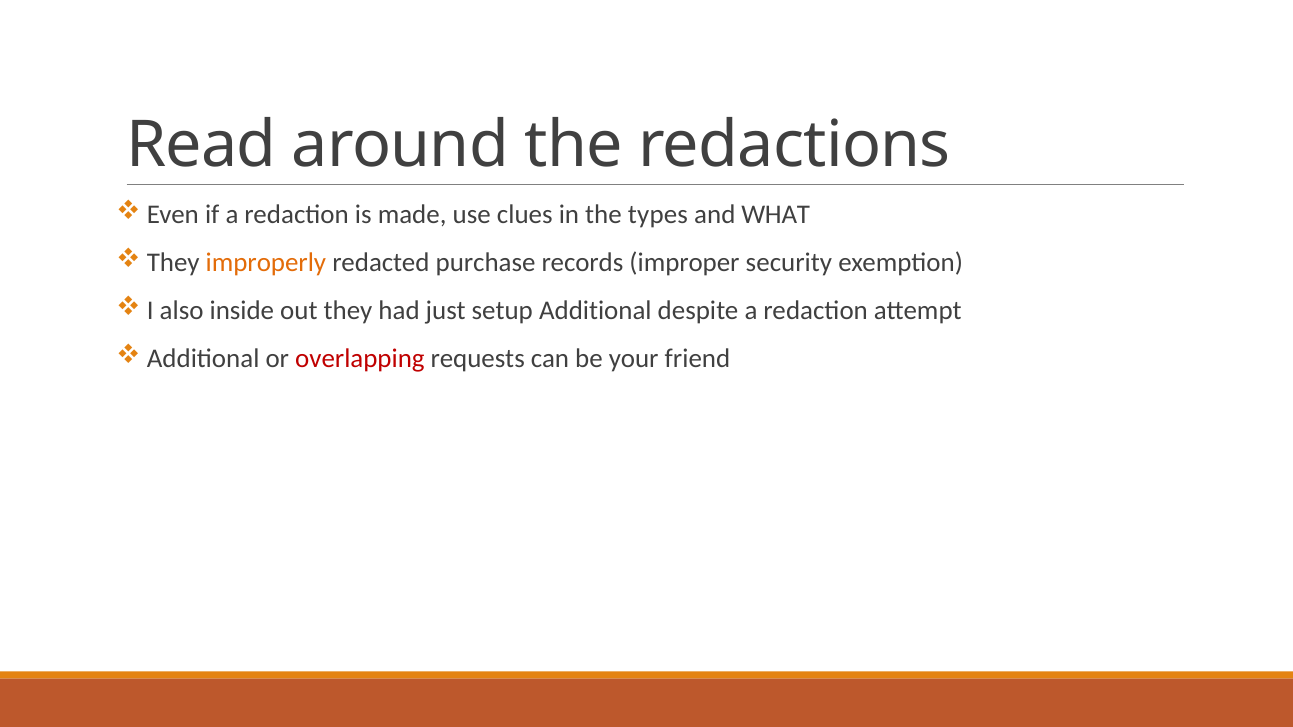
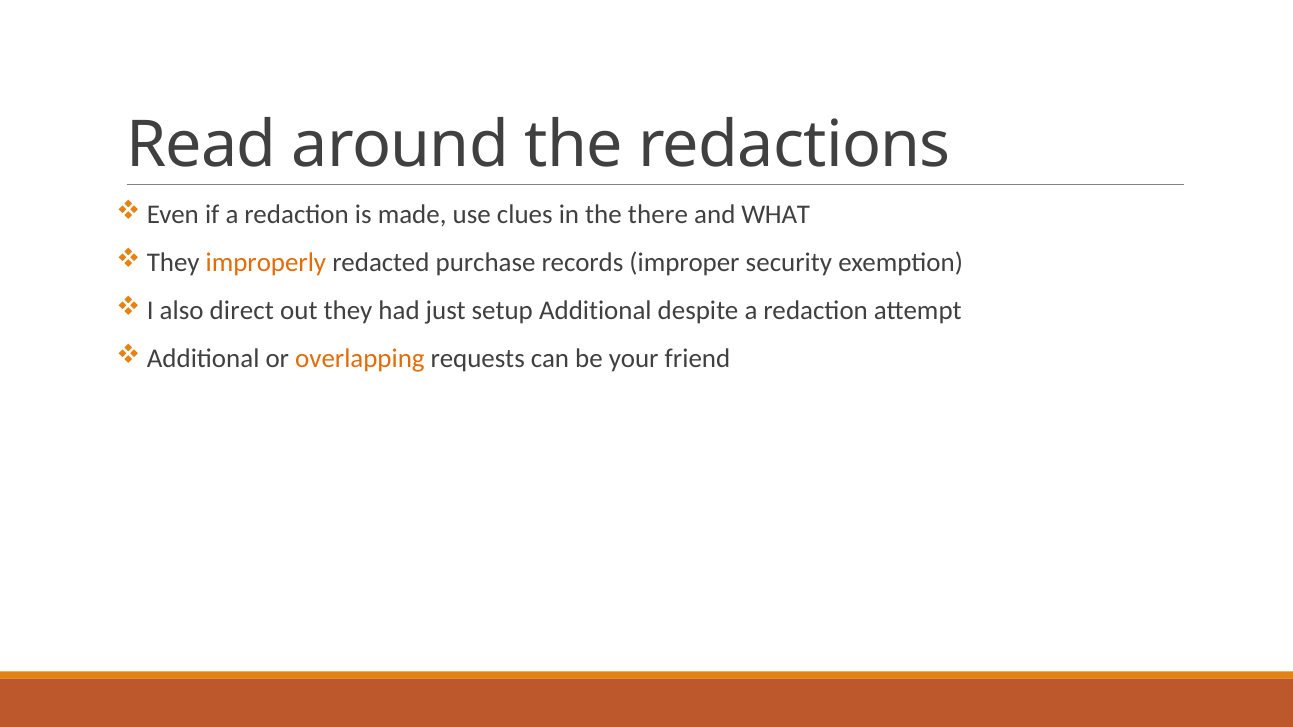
types: types -> there
inside: inside -> direct
overlapping colour: red -> orange
